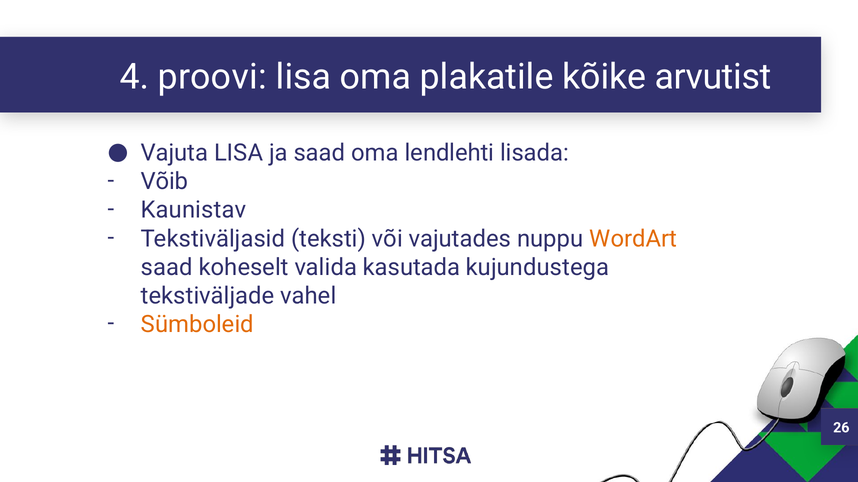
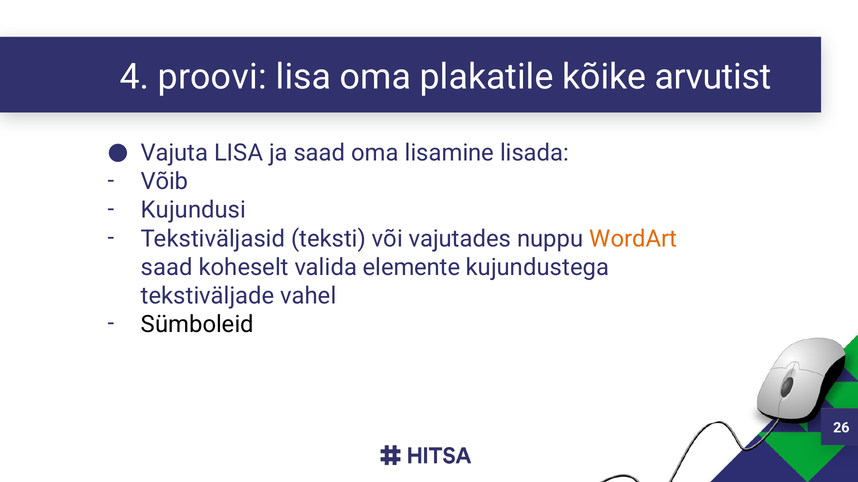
lendlehti: lendlehti -> lisamine
Kaunistav: Kaunistav -> Kujundusi
kasutada: kasutada -> elemente
Sümboleid colour: orange -> black
